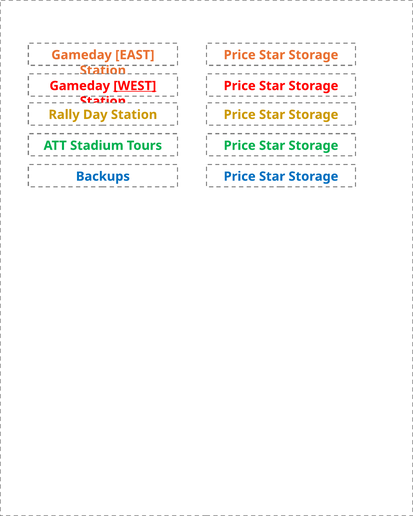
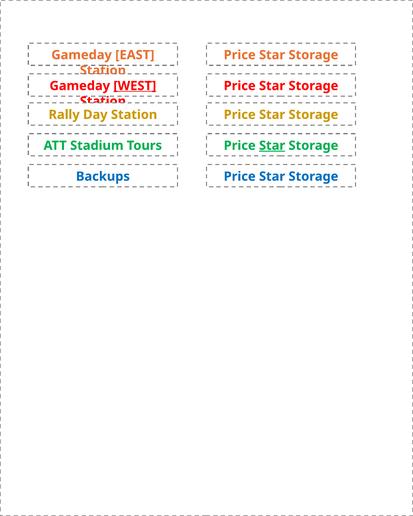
Star at (272, 146) underline: none -> present
